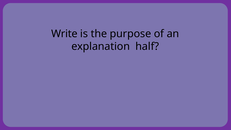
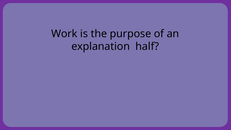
Write: Write -> Work
